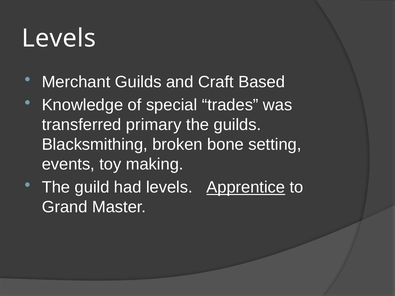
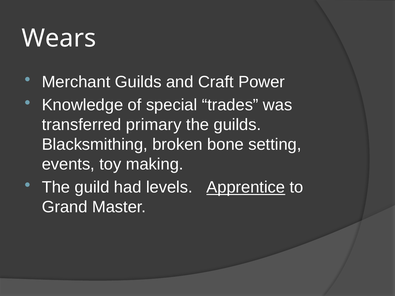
Levels at (59, 38): Levels -> Wears
Based: Based -> Power
